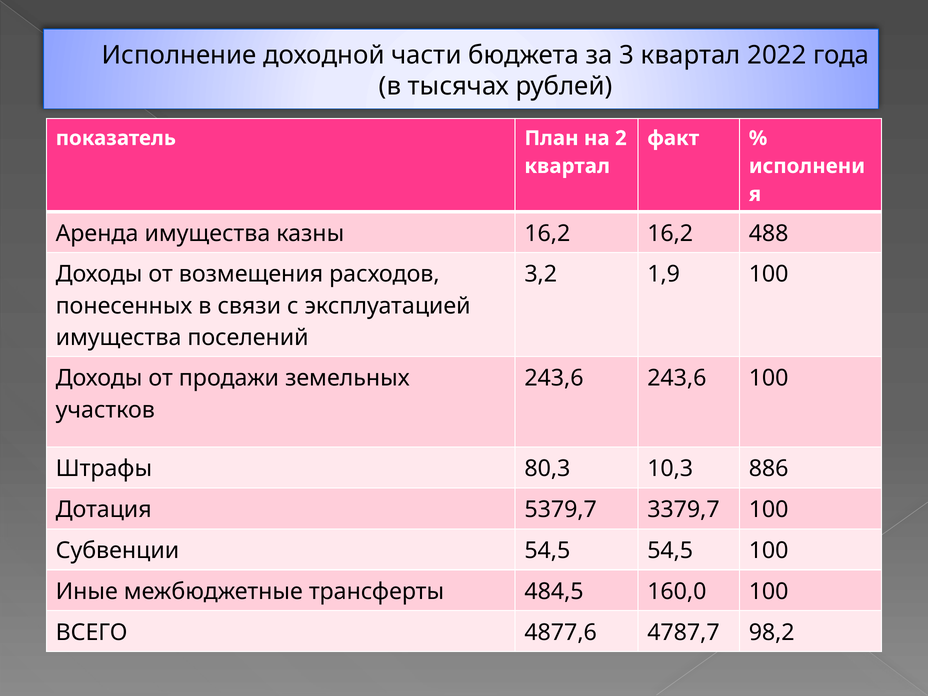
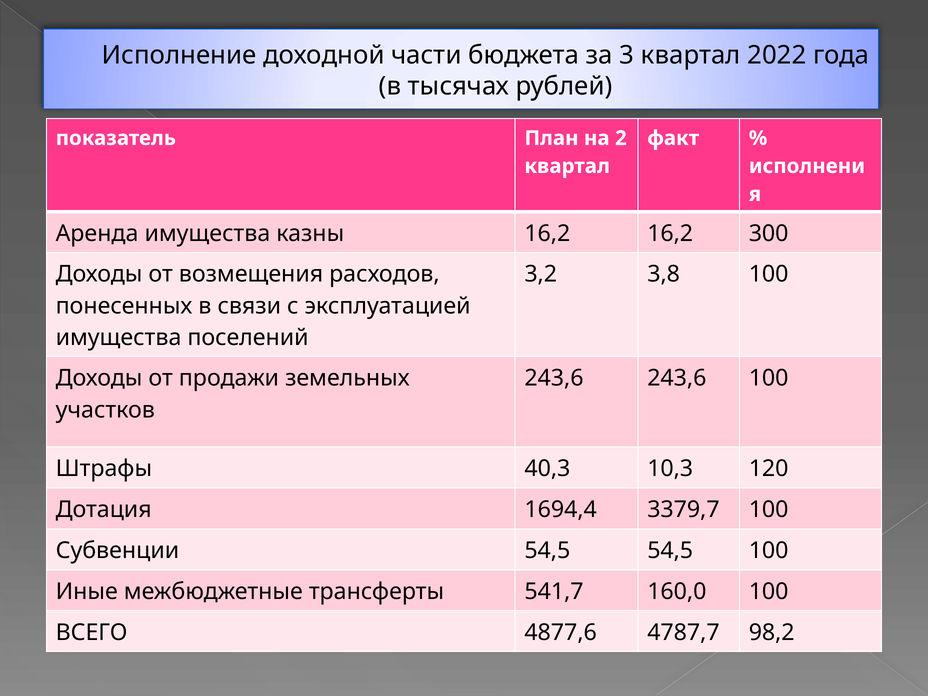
488: 488 -> 300
1,9: 1,9 -> 3,8
80,3: 80,3 -> 40,3
886: 886 -> 120
5379,7: 5379,7 -> 1694,4
484,5: 484,5 -> 541,7
